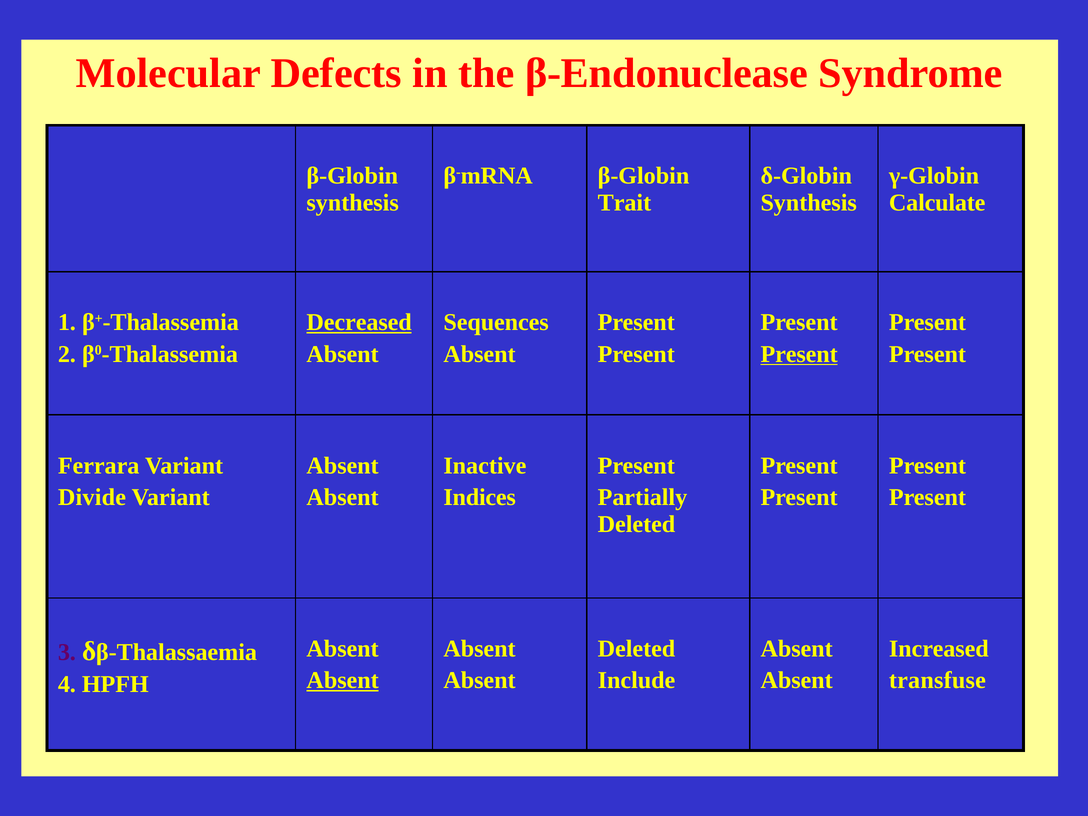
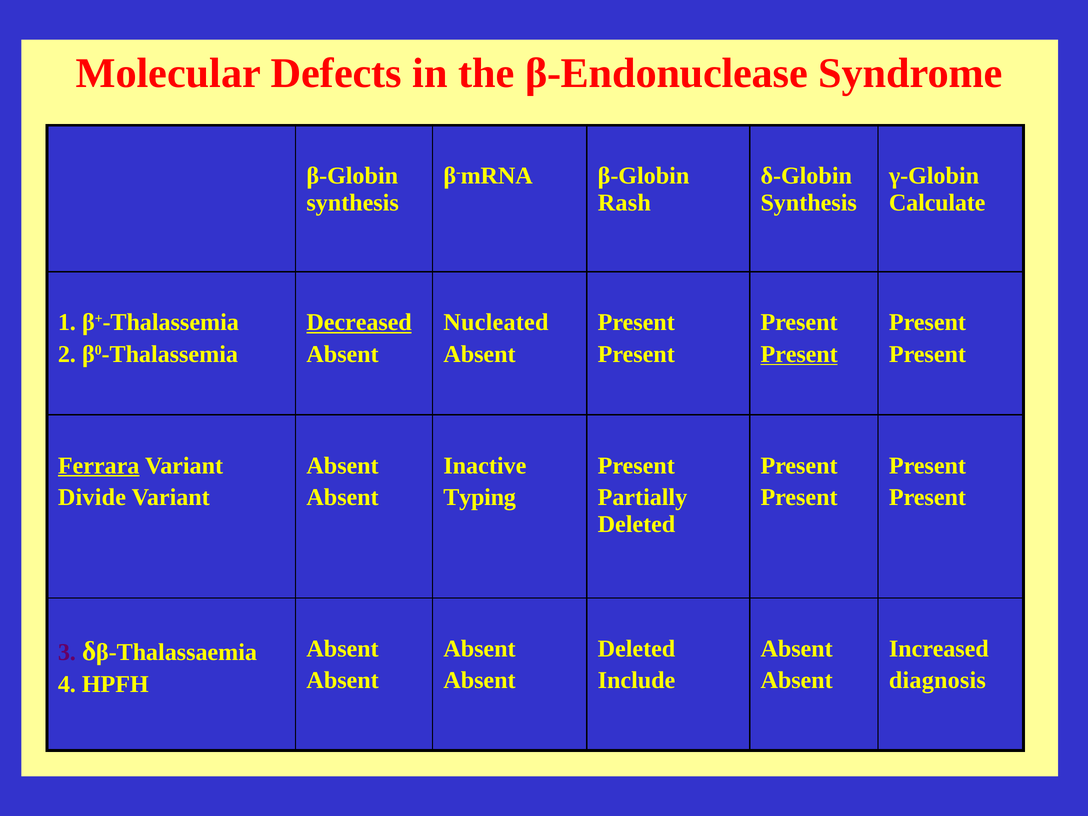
Trait: Trait -> Rash
Sequences: Sequences -> Nucleated
Ferrara underline: none -> present
Indices: Indices -> Typing
Absent at (343, 681) underline: present -> none
transfuse: transfuse -> diagnosis
